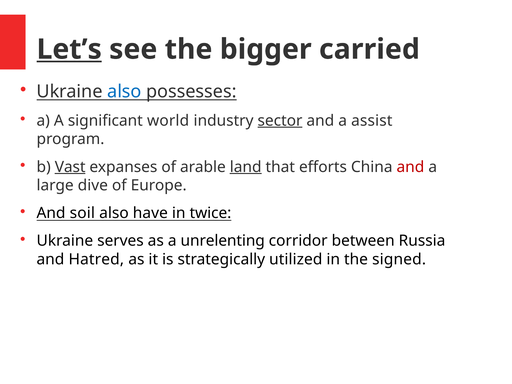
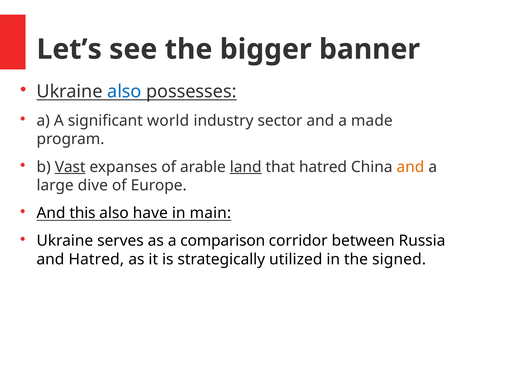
Let’s underline: present -> none
carried: carried -> banner
sector underline: present -> none
assist: assist -> made
that efforts: efforts -> hatred
and at (410, 167) colour: red -> orange
soil: soil -> this
twice: twice -> main
unrelenting: unrelenting -> comparison
